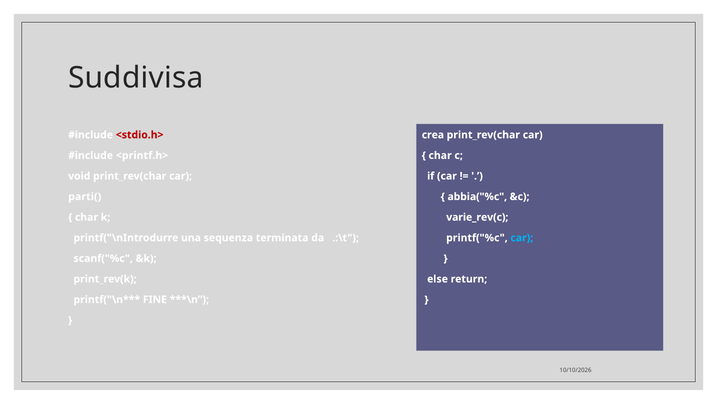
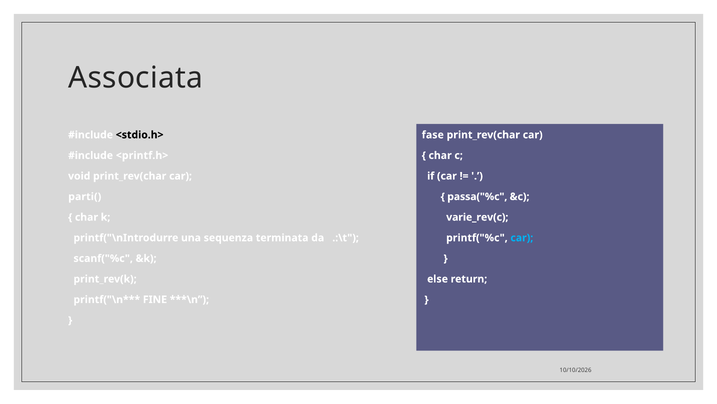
Suddivisa: Suddivisa -> Associata
<stdio.h> colour: red -> black
crea: crea -> fase
abbia("%c: abbia("%c -> passa("%c
